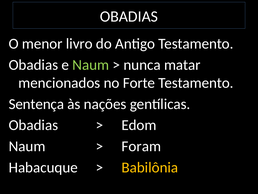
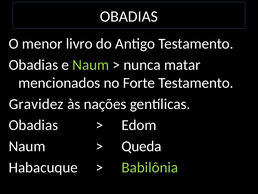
Sentença: Sentença -> Gravidez
Foram: Foram -> Queda
Babilônia colour: yellow -> light green
